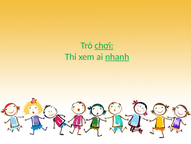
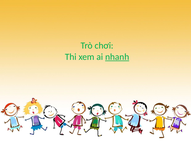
chơi underline: present -> none
